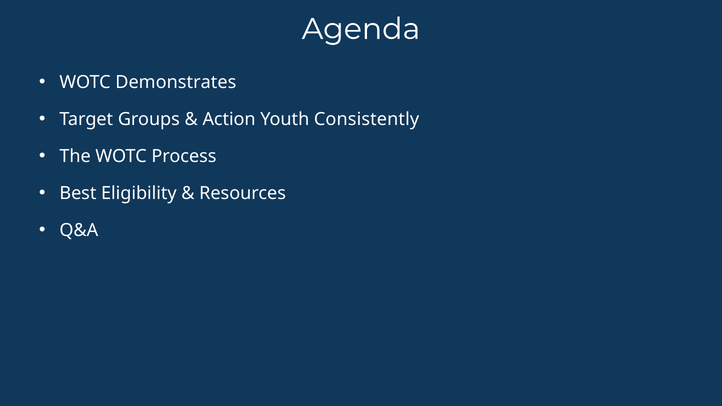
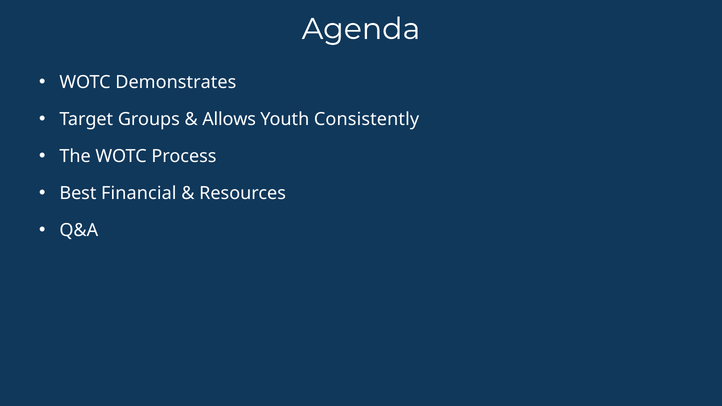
Action: Action -> Allows
Eligibility: Eligibility -> Financial
